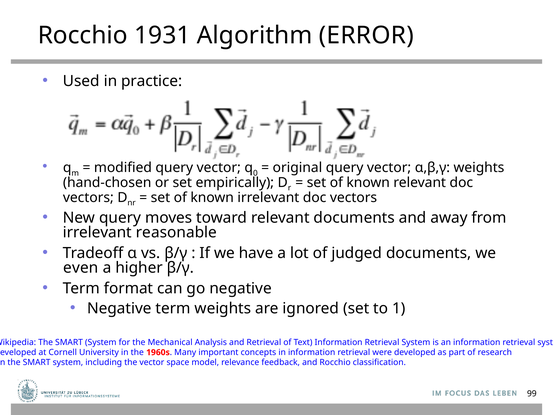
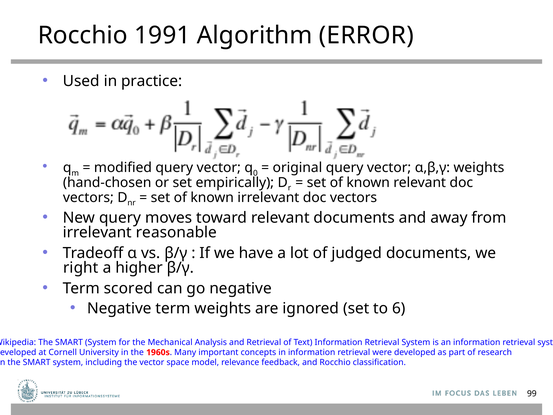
1931: 1931 -> 1991
even: even -> right
format: format -> scored
1: 1 -> 6
